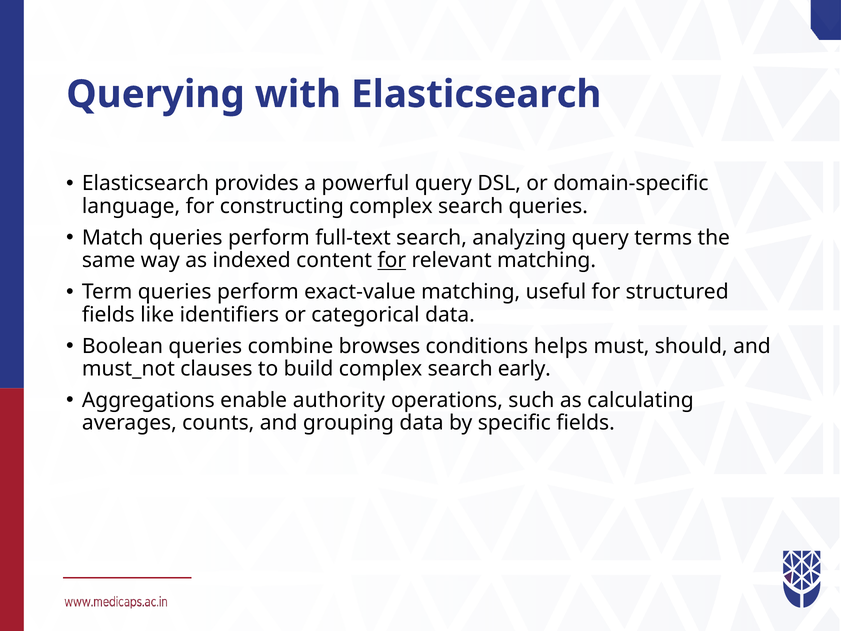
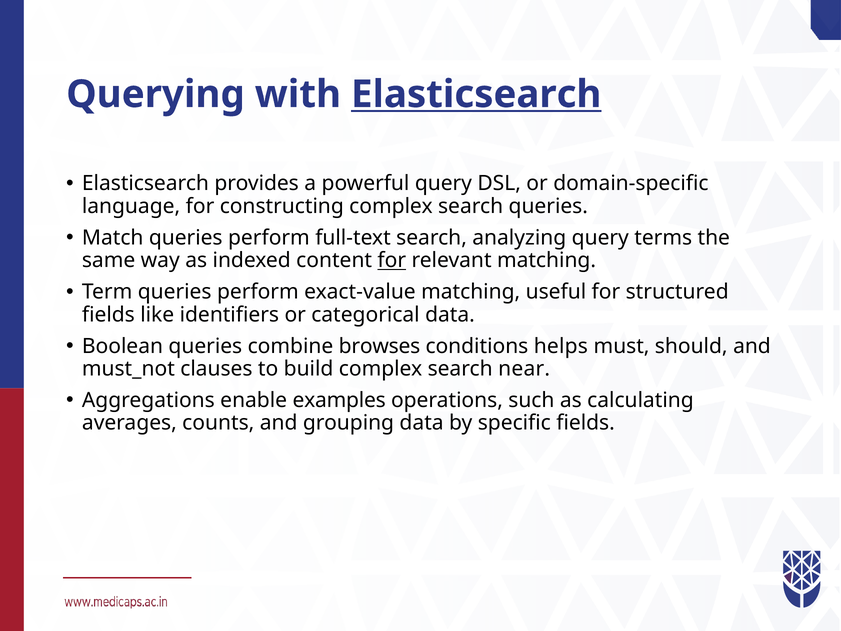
Elasticsearch at (476, 94) underline: none -> present
early: early -> near
authority: authority -> examples
